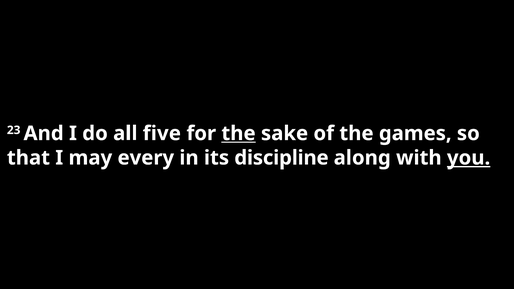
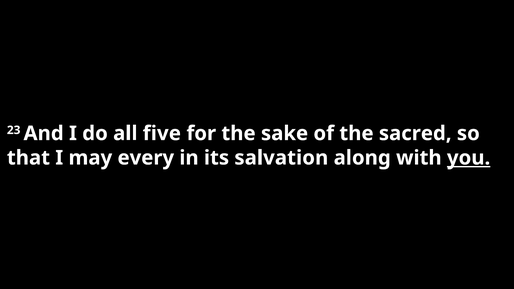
the at (239, 134) underline: present -> none
games: games -> sacred
discipline: discipline -> salvation
